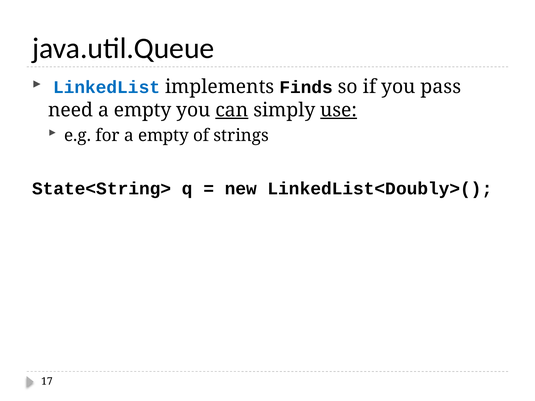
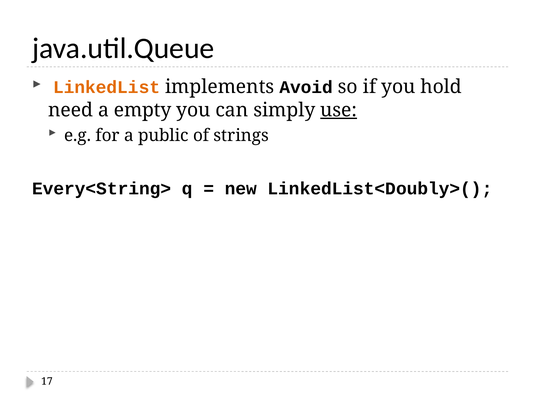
LinkedList colour: blue -> orange
Finds: Finds -> Avoid
pass: pass -> hold
can underline: present -> none
for a empty: empty -> public
State<String>: State<String> -> Every<String>
